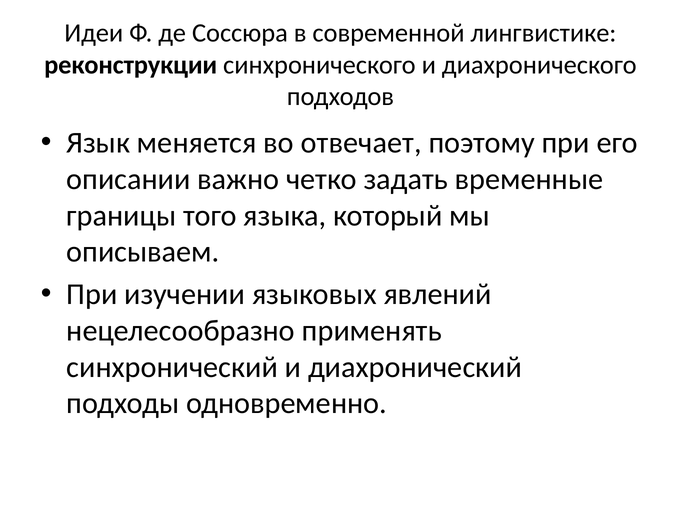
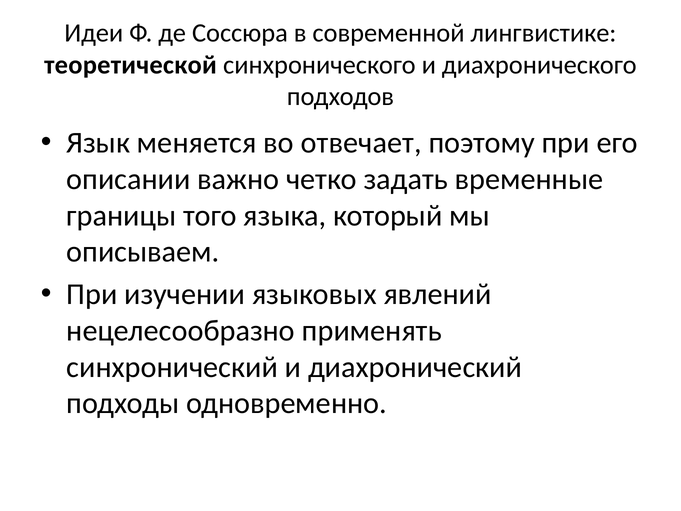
реконструкции: реконструкции -> теоретической
